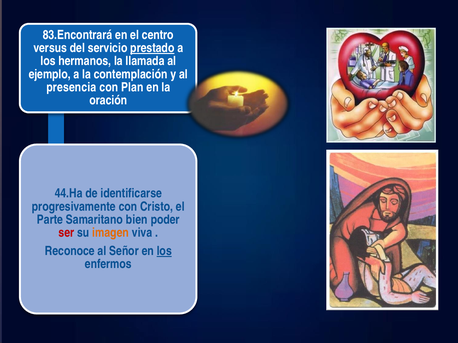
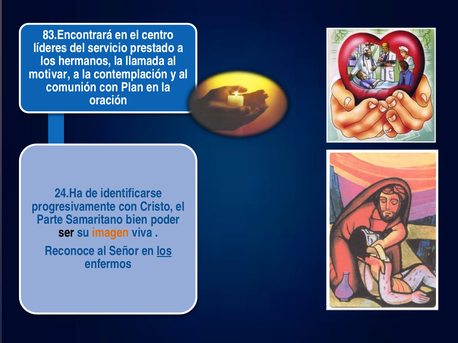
versus: versus -> líderes
prestado underline: present -> none
ejemplo: ejemplo -> motivar
presencia: presencia -> comunión
44.Ha: 44.Ha -> 24.Ha
ser colour: red -> black
